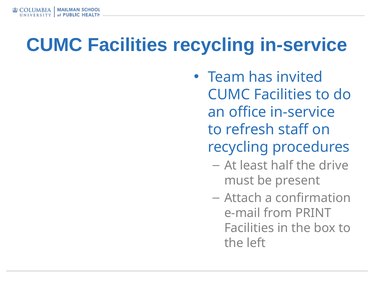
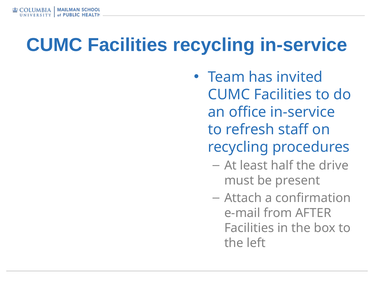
PRINT: PRINT -> AFTER
